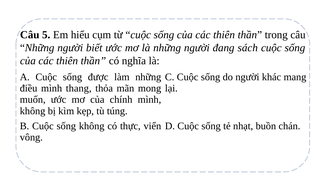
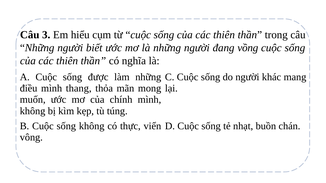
5: 5 -> 3
sách: sách -> vồng
